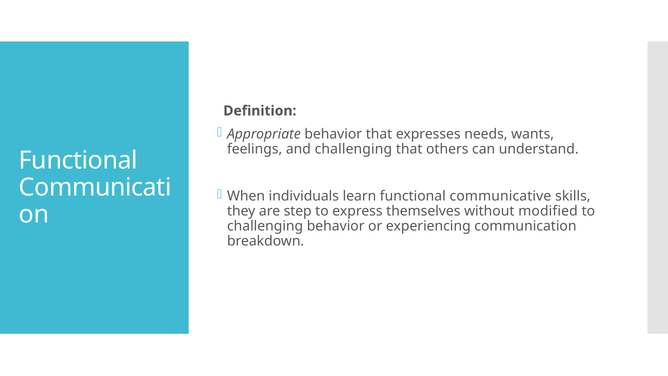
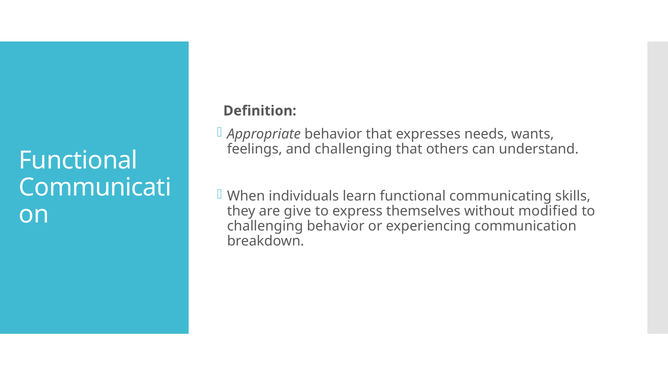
communicative: communicative -> communicating
step: step -> give
